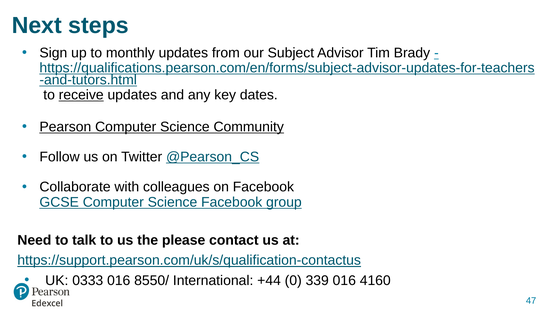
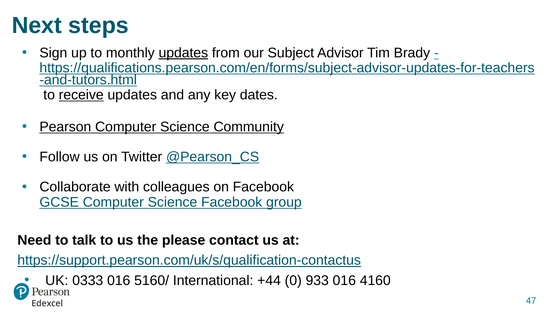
updates at (183, 53) underline: none -> present
8550/: 8550/ -> 5160/
339: 339 -> 933
